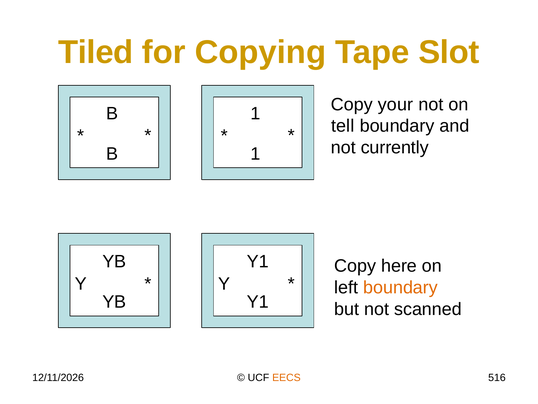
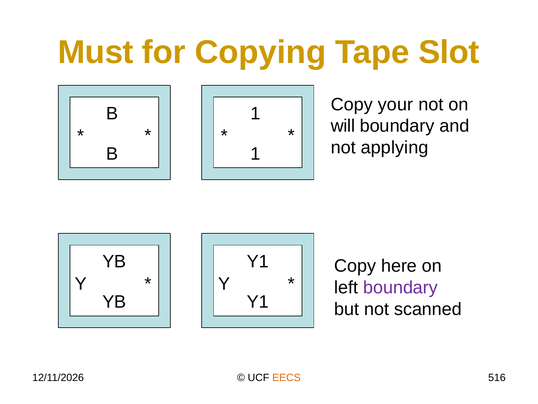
Tiled: Tiled -> Must
tell: tell -> will
currently: currently -> applying
boundary at (401, 287) colour: orange -> purple
